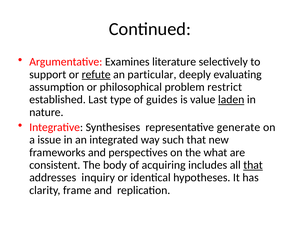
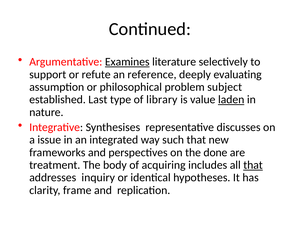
Examines underline: none -> present
refute underline: present -> none
particular: particular -> reference
restrict: restrict -> subject
guides: guides -> library
generate: generate -> discusses
what: what -> done
consistent: consistent -> treatment
